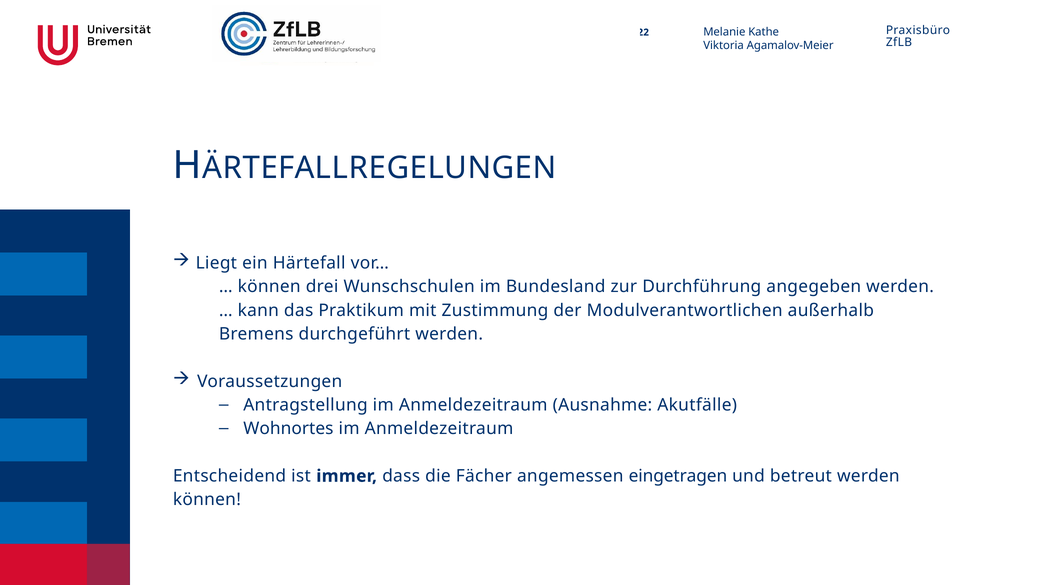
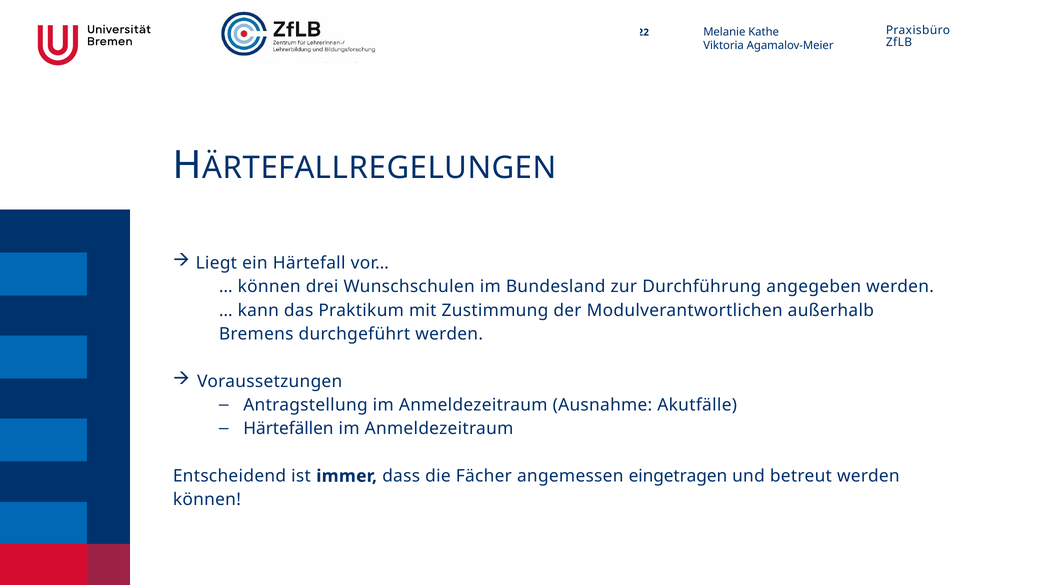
Wohnortes: Wohnortes -> Härtefällen
